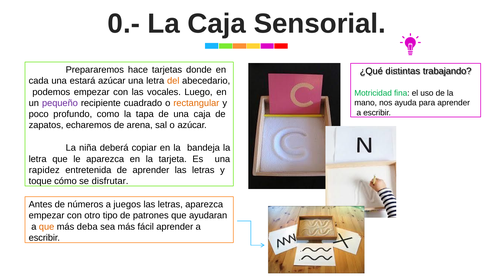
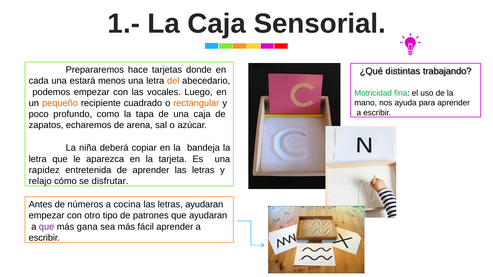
0.-: 0.- -> 1.-
estará azúcar: azúcar -> menos
pequeño colour: purple -> orange
toque: toque -> relajo
juegos: juegos -> cocina
letras aparezca: aparezca -> ayudaran
que at (47, 227) colour: orange -> purple
deba: deba -> gana
